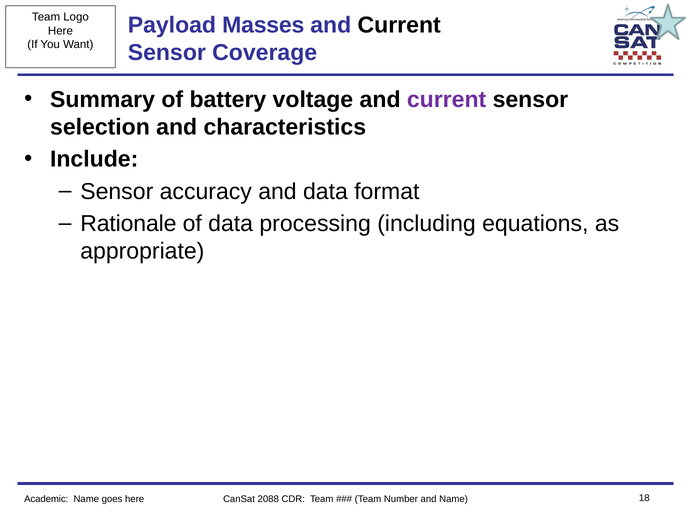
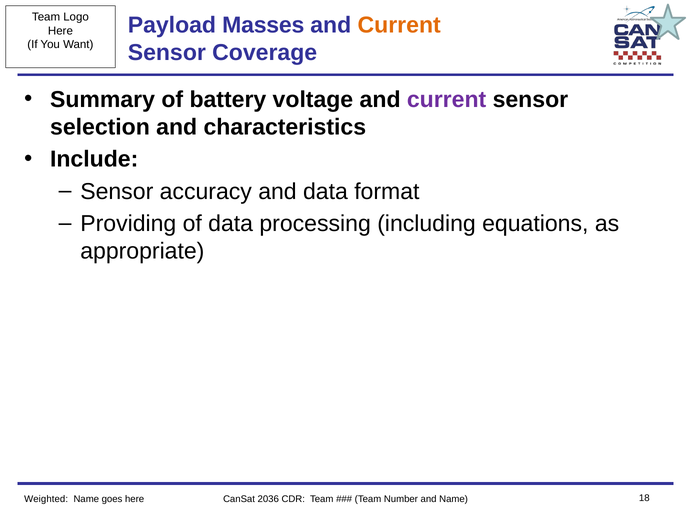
Current at (399, 25) colour: black -> orange
Rationale: Rationale -> Providing
Academic: Academic -> Weighted
2088: 2088 -> 2036
